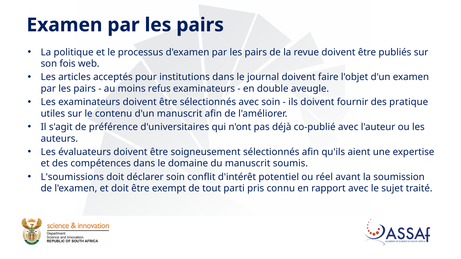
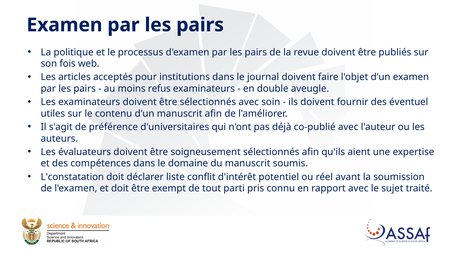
pratique: pratique -> éventuel
L'soumissions: L'soumissions -> L'constatation
déclarer soin: soin -> liste
